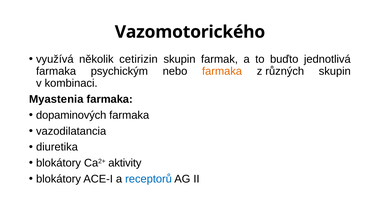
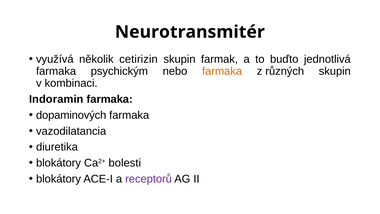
Vazomotorického: Vazomotorického -> Neurotransmitér
Myastenia: Myastenia -> Indoramin
aktivity: aktivity -> bolesti
receptorů colour: blue -> purple
